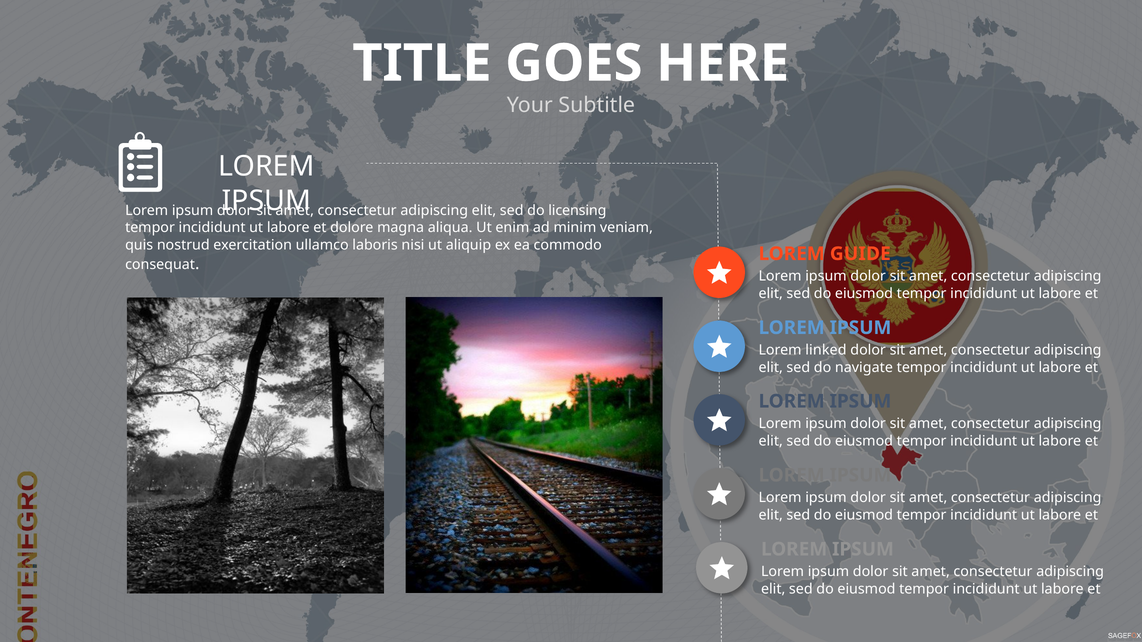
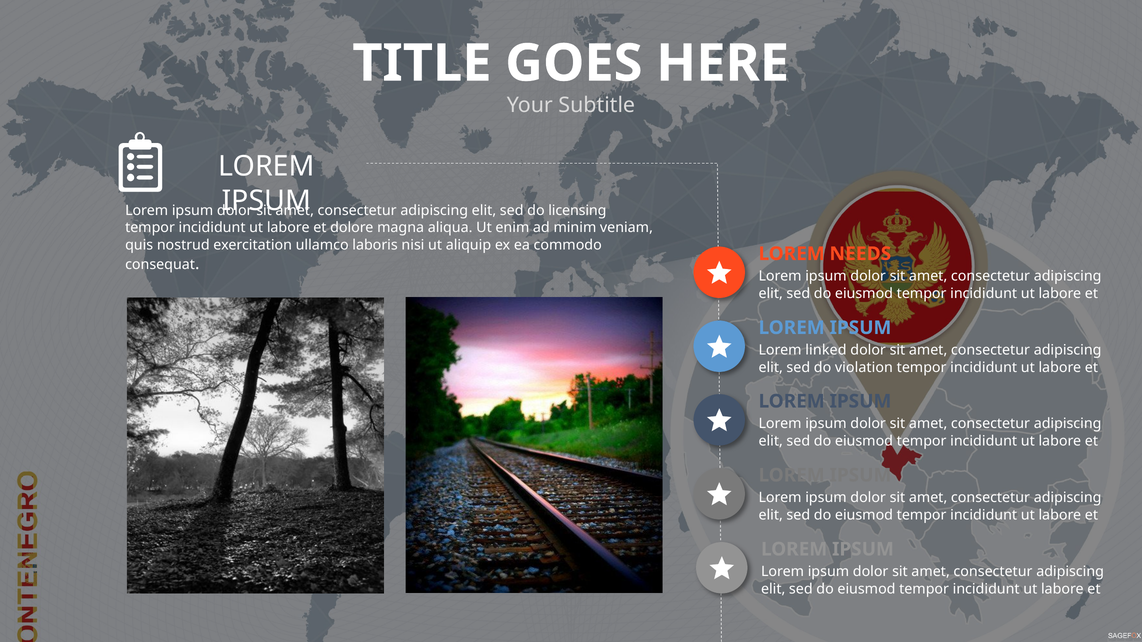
GUIDE: GUIDE -> NEEDS
navigate: navigate -> violation
